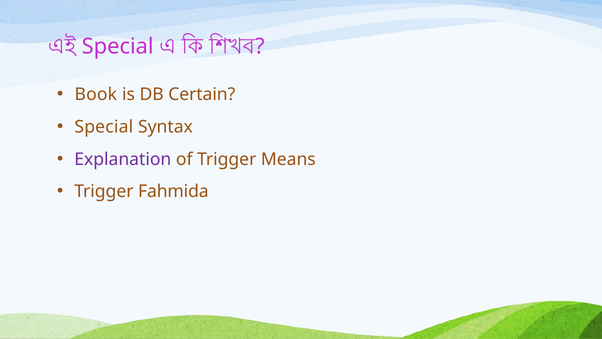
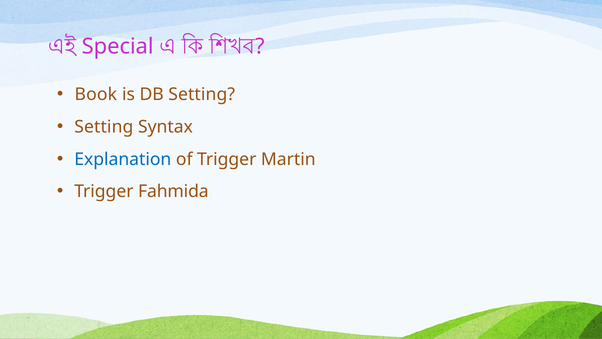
DB Certain: Certain -> Setting
Special at (104, 127): Special -> Setting
Explanation colour: purple -> blue
Means: Means -> Martin
